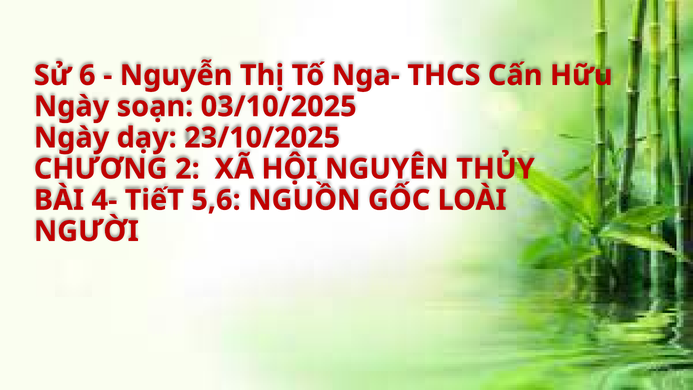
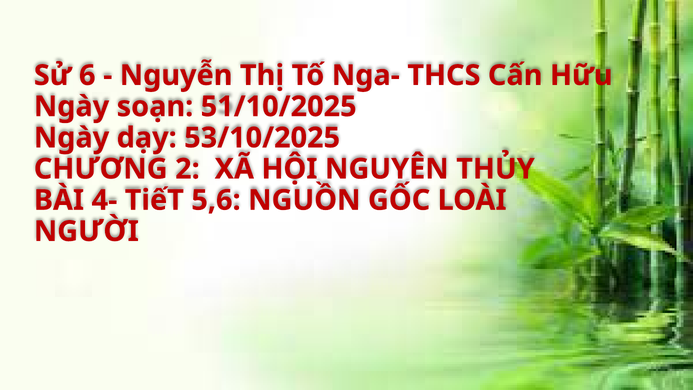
03/10/2025: 03/10/2025 -> 51/10/2025
23/10/2025: 23/10/2025 -> 53/10/2025
